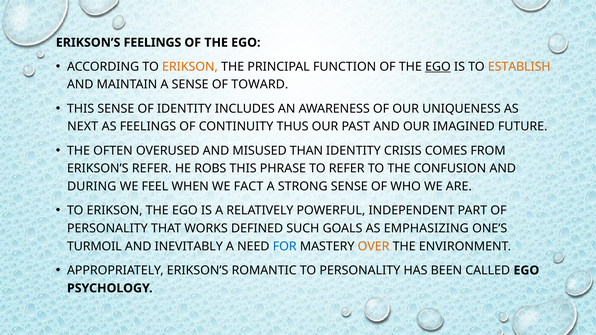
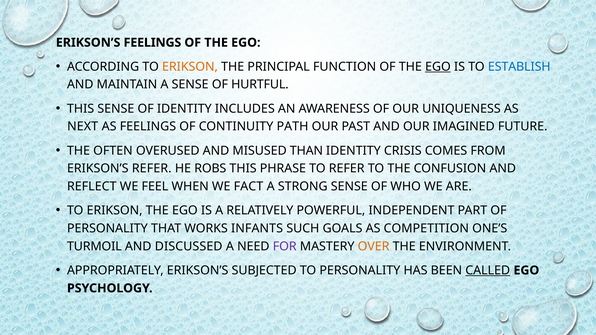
ESTABLISH colour: orange -> blue
TOWARD: TOWARD -> HURTFUL
THUS: THUS -> PATH
DURING: DURING -> REFLECT
DEFINED: DEFINED -> INFANTS
EMPHASIZING: EMPHASIZING -> COMPETITION
INEVITABLY: INEVITABLY -> DISCUSSED
FOR colour: blue -> purple
ROMANTIC: ROMANTIC -> SUBJECTED
CALLED underline: none -> present
